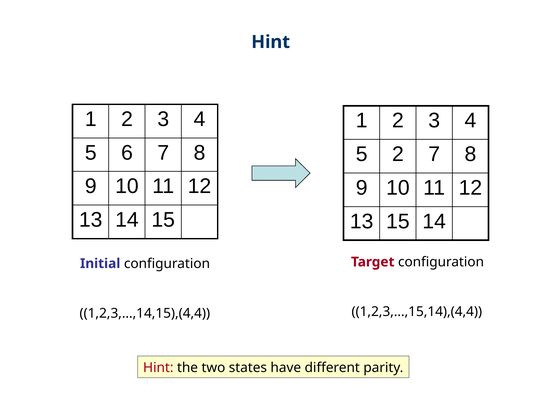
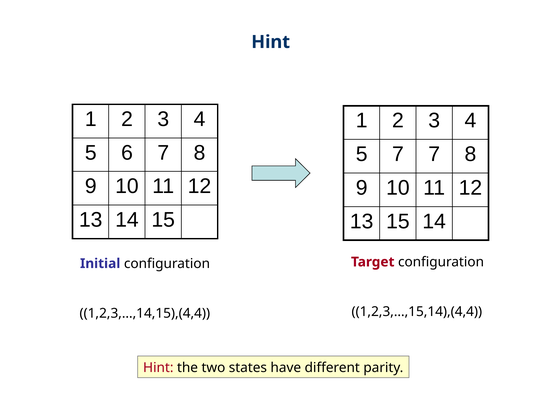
5 2: 2 -> 7
